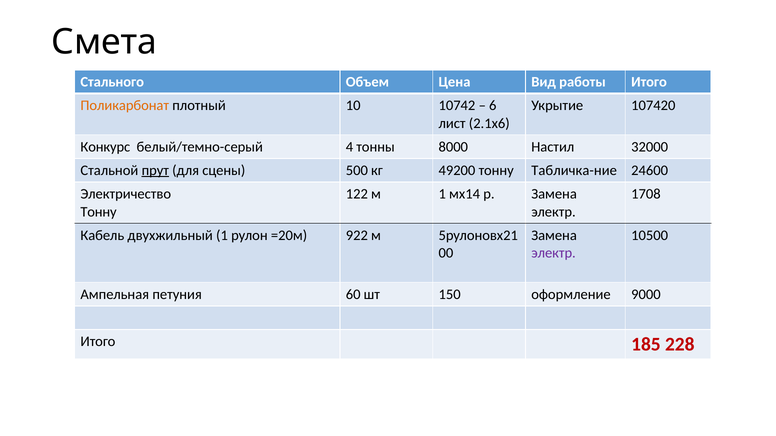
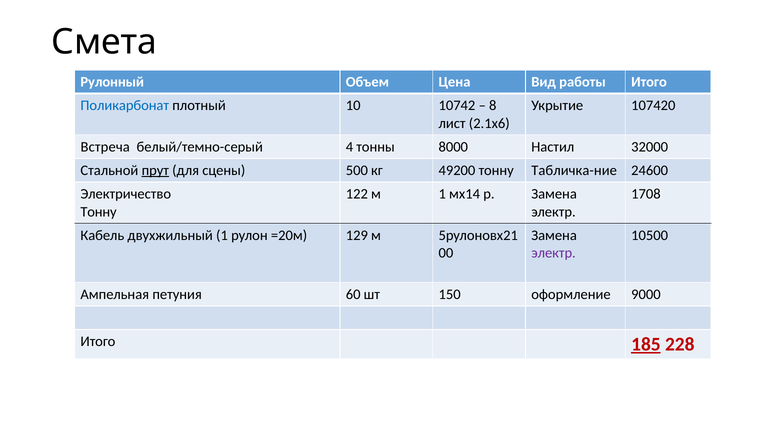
Стального: Стального -> Рулонный
Поликарбонат colour: orange -> blue
6: 6 -> 8
Конкурс: Конкурс -> Встреча
922: 922 -> 129
185 underline: none -> present
